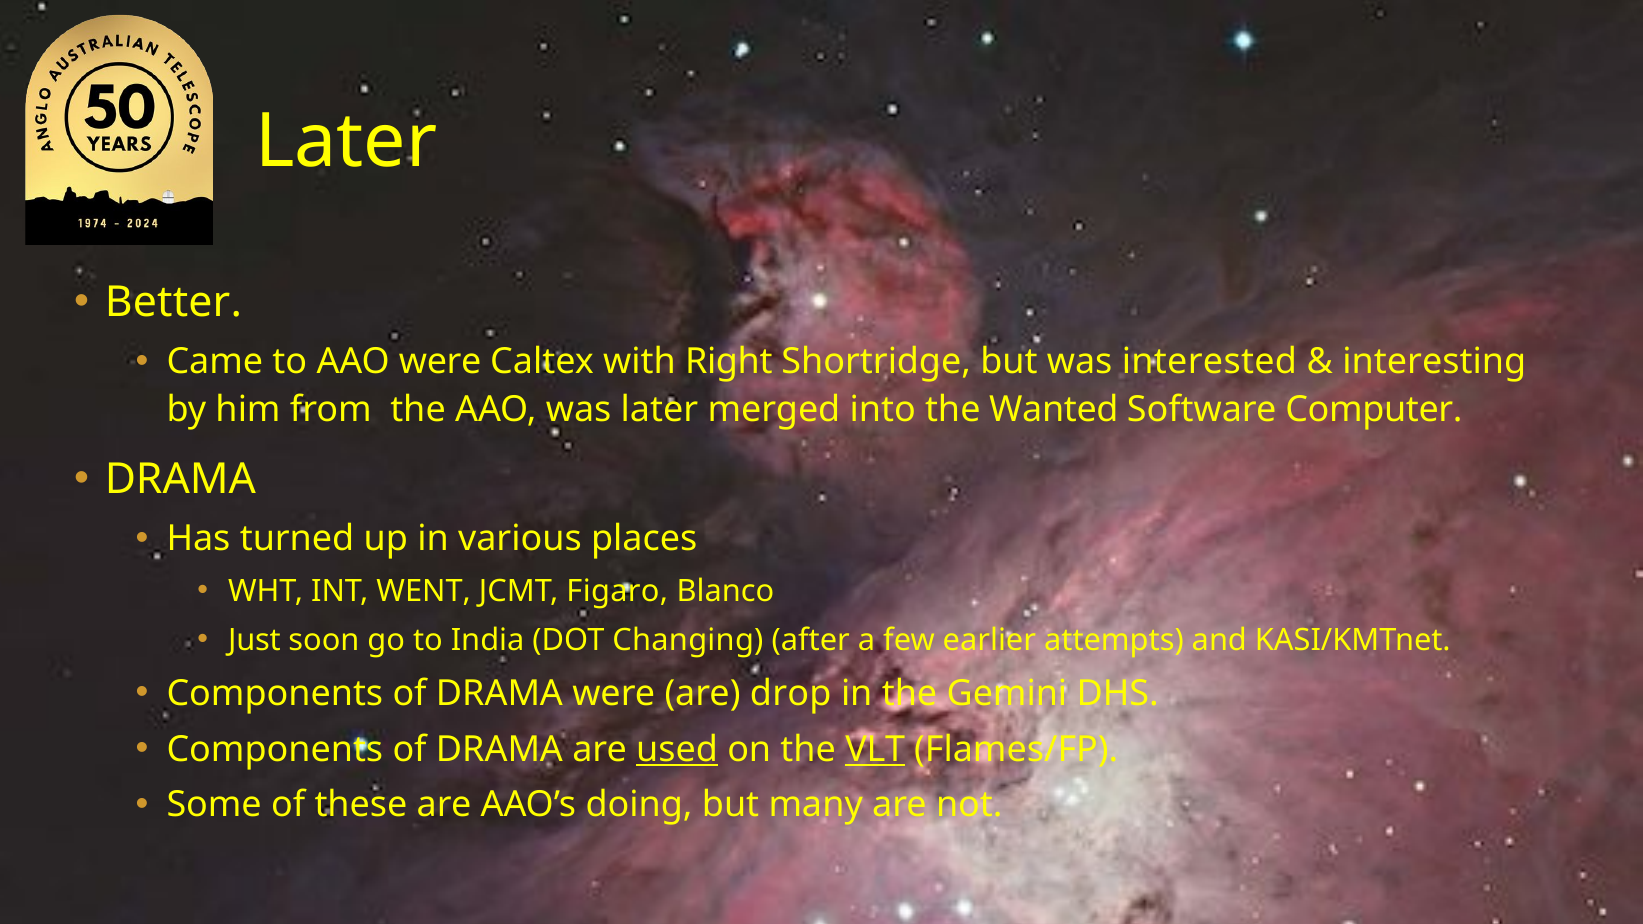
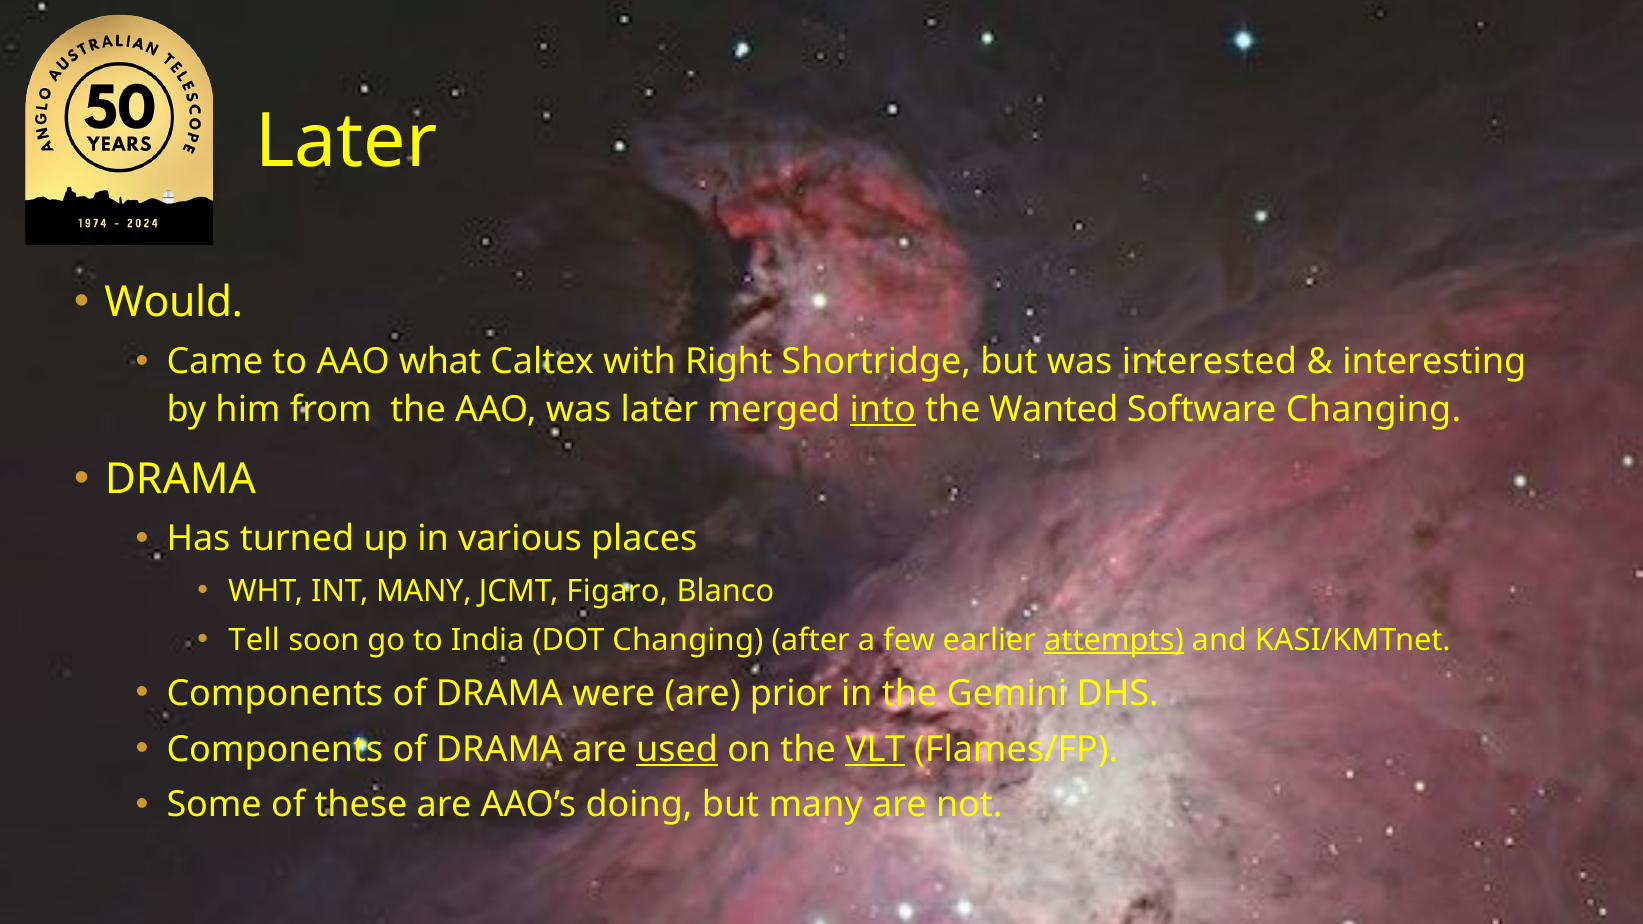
Better: Better -> Would
AAO were: were -> what
into underline: none -> present
Software Computer: Computer -> Changing
INT WENT: WENT -> MANY
Just: Just -> Tell
attempts underline: none -> present
drop: drop -> prior
